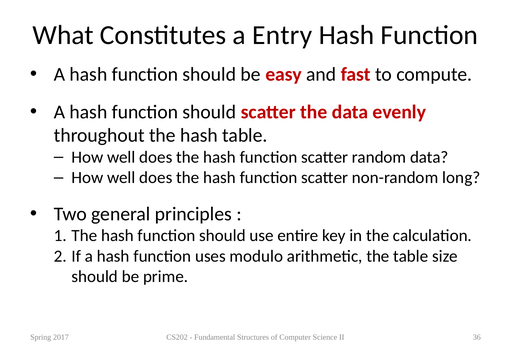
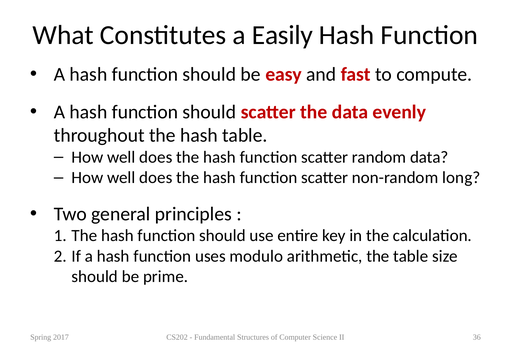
Entry: Entry -> Easily
